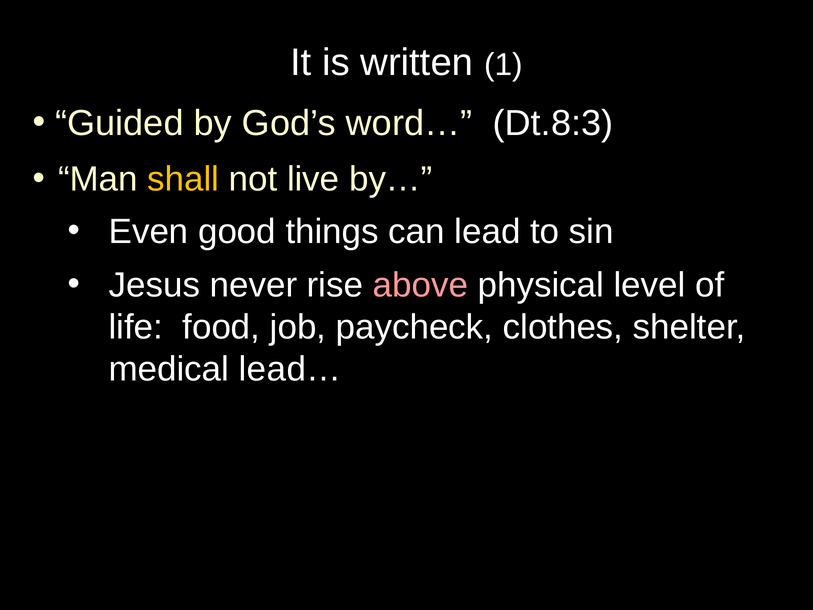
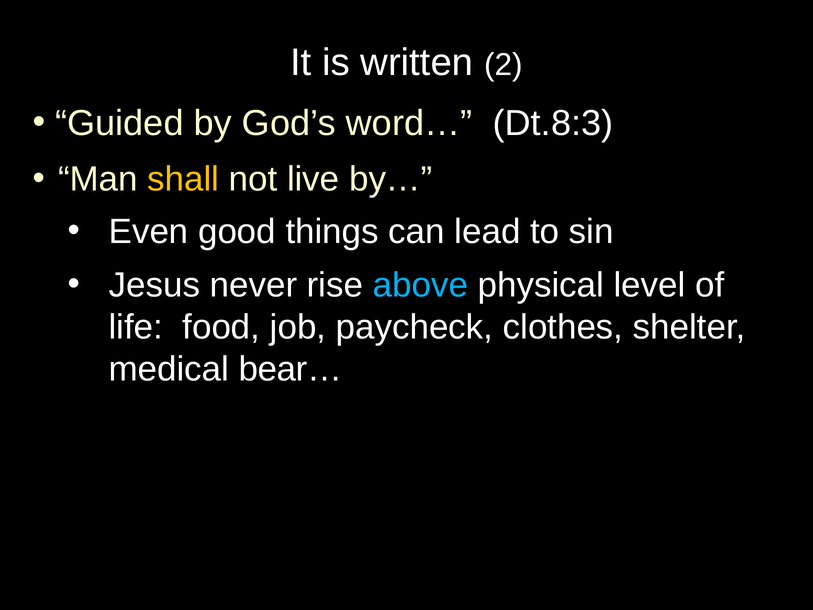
1: 1 -> 2
above colour: pink -> light blue
lead…: lead… -> bear…
